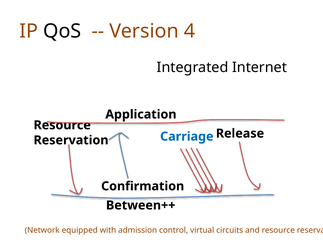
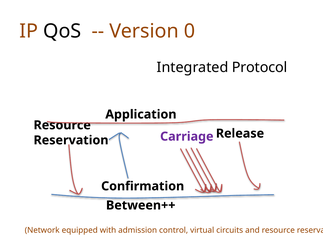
4: 4 -> 0
Internet: Internet -> Protocol
Carriage colour: blue -> purple
